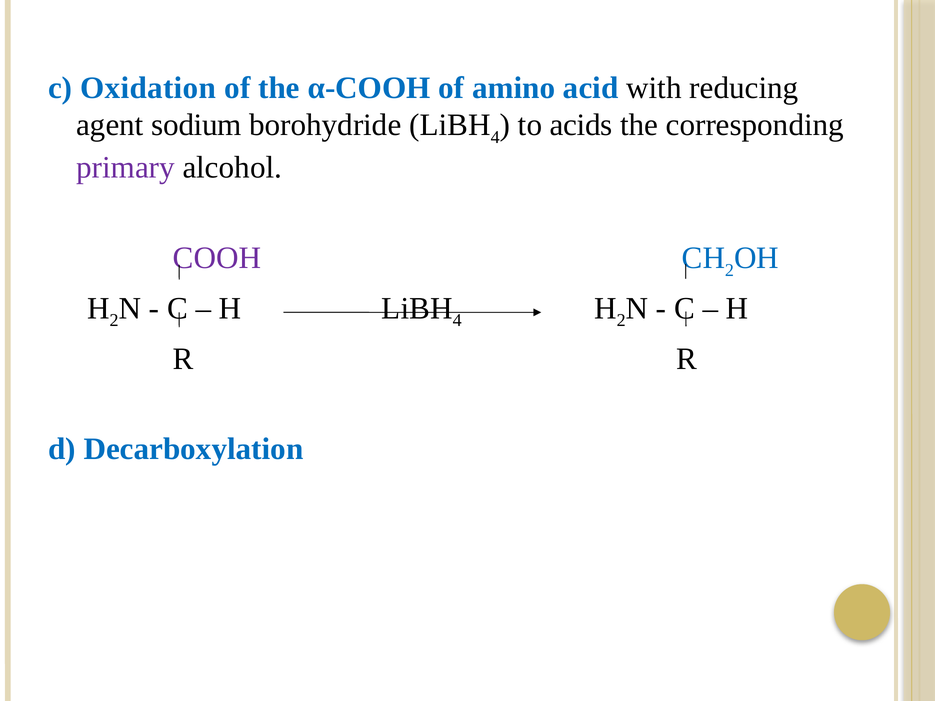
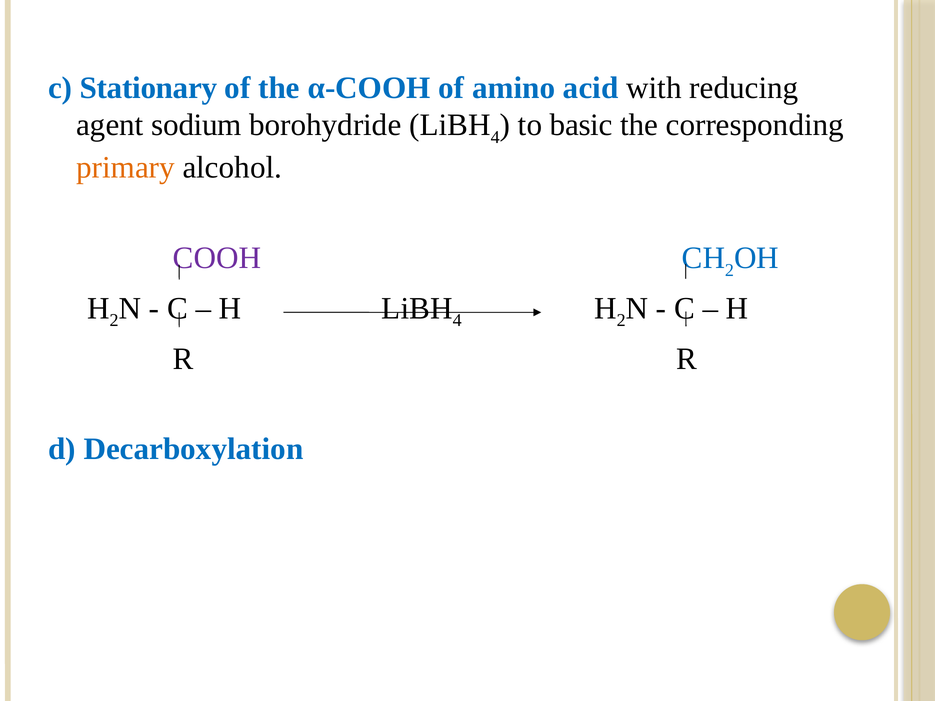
Oxidation: Oxidation -> Stationary
acids: acids -> basic
primary colour: purple -> orange
